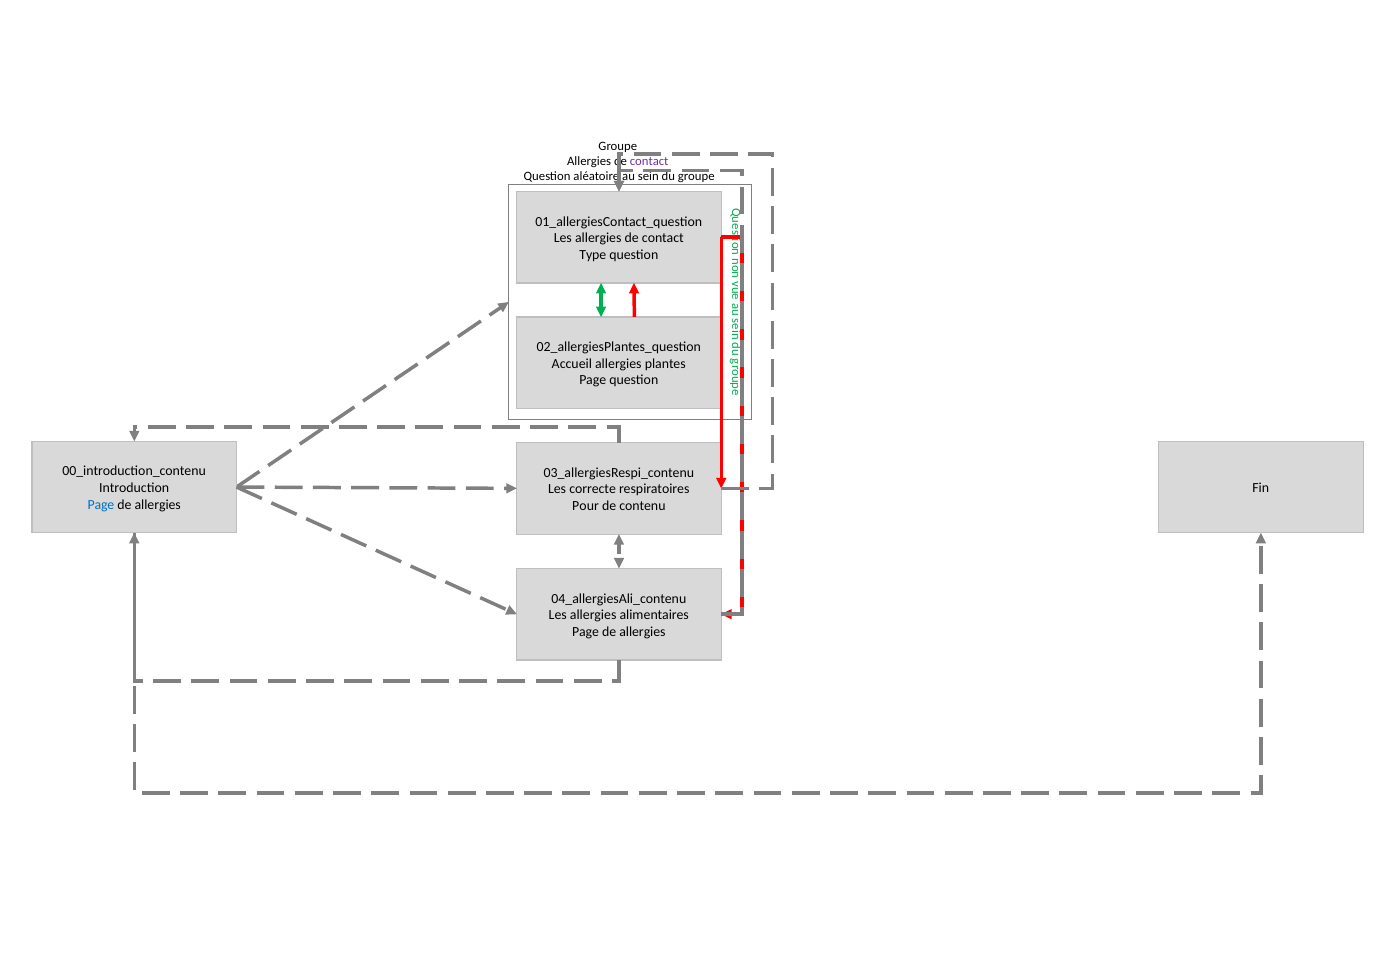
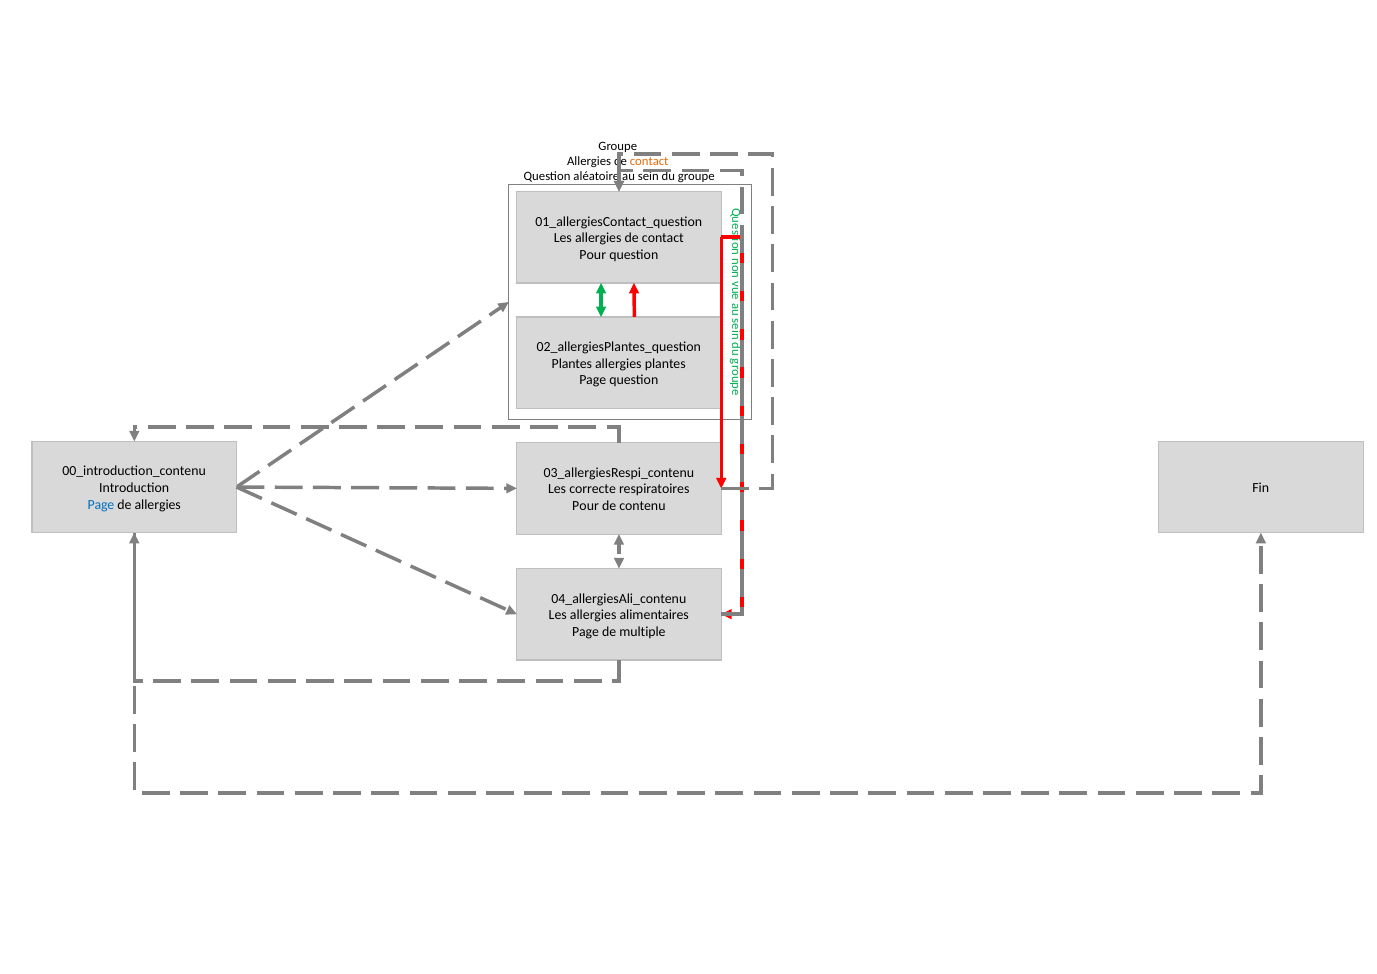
contact at (649, 161) colour: purple -> orange
Type at (593, 255): Type -> Pour
Accueil at (572, 364): Accueil -> Plantes
allergies at (642, 632): allergies -> multiple
